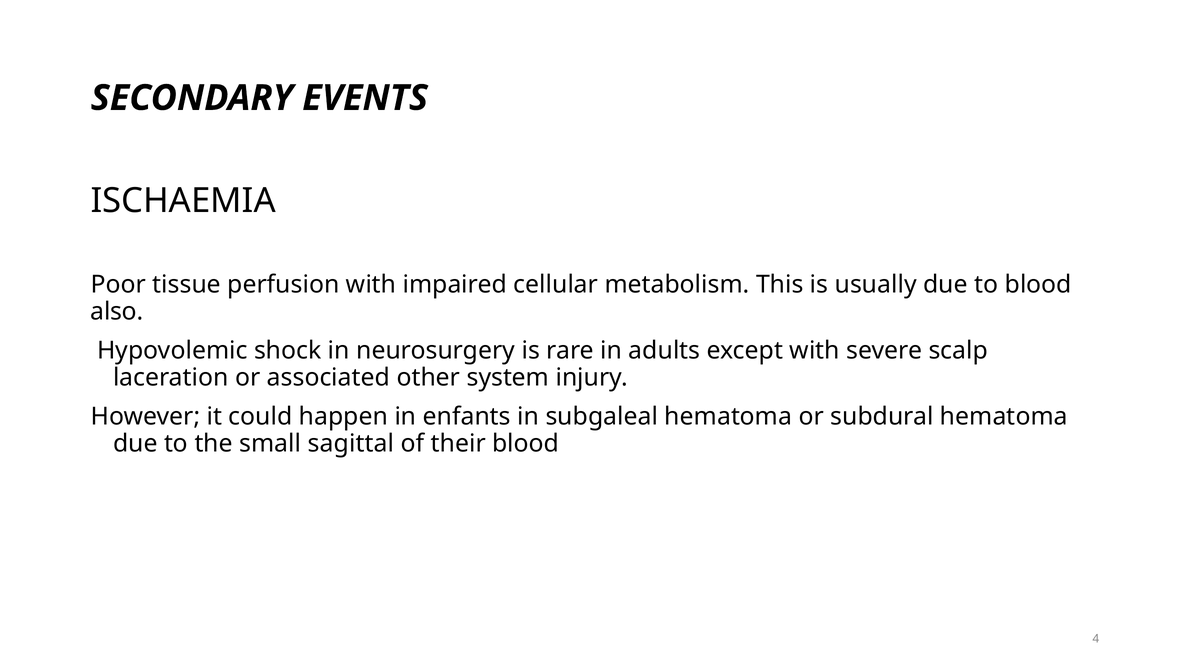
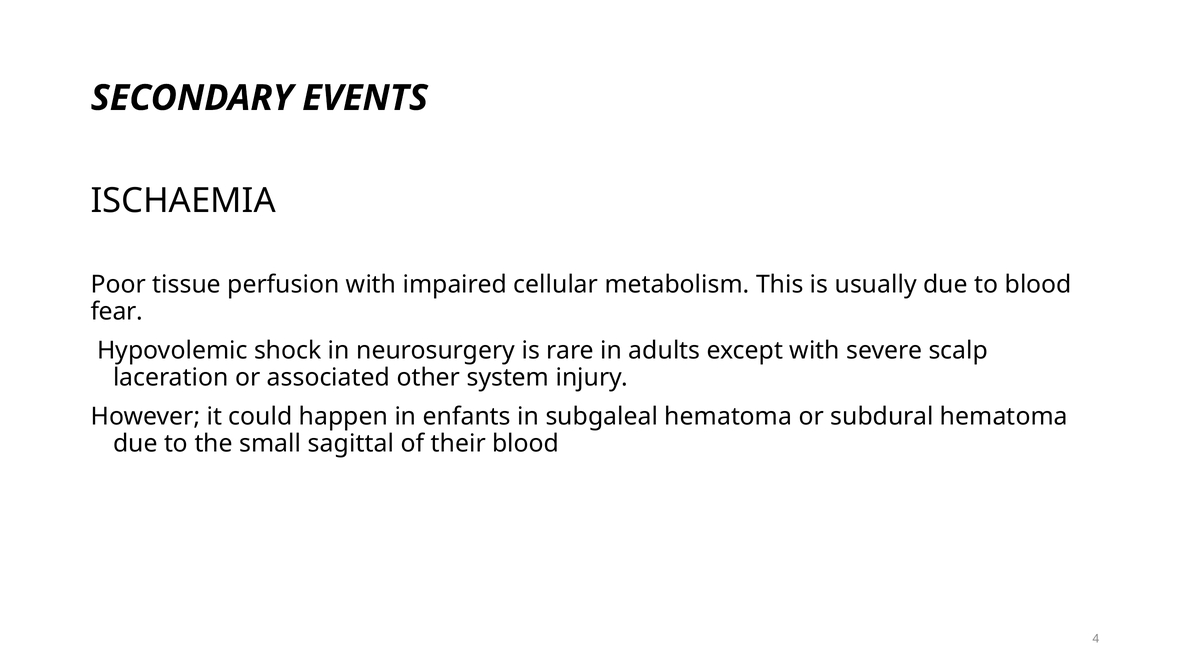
also: also -> fear
